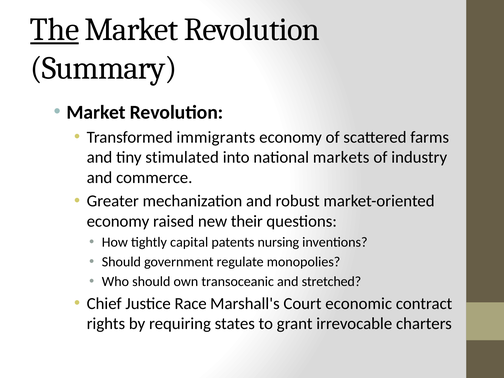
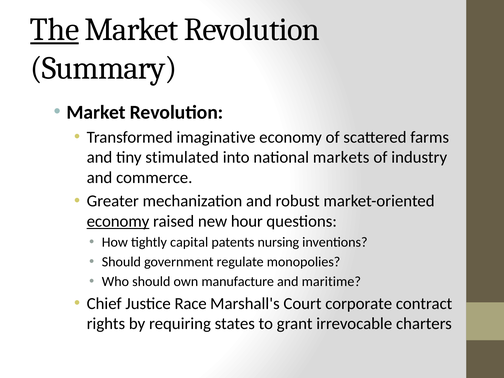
immigrants: immigrants -> imaginative
economy at (118, 221) underline: none -> present
their: their -> hour
transoceanic: transoceanic -> manufacture
stretched: stretched -> maritime
economic: economic -> corporate
